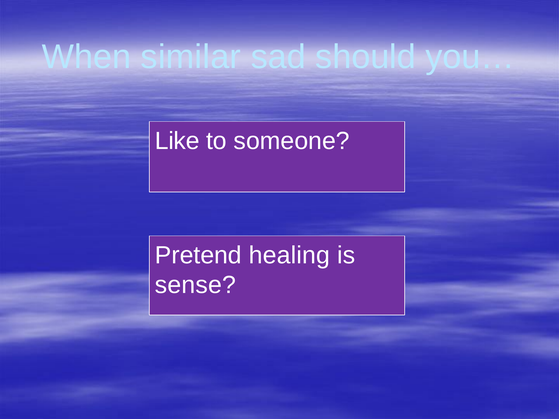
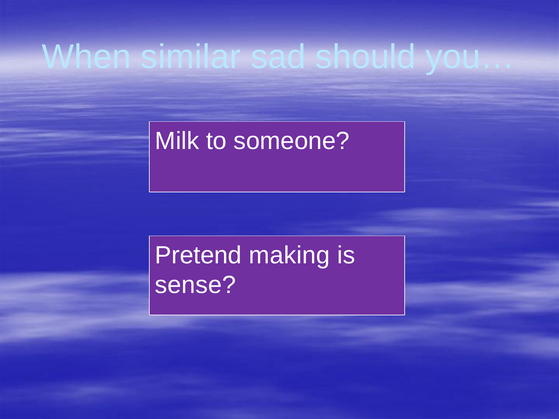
Like: Like -> Milk
healing: healing -> making
